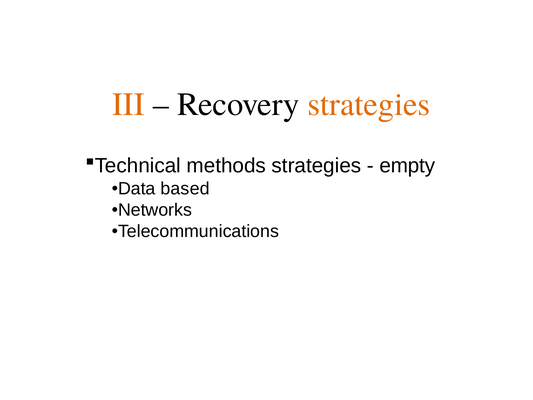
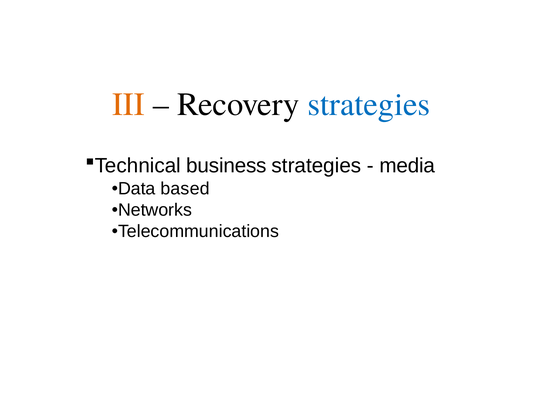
strategies at (369, 104) colour: orange -> blue
methods: methods -> business
empty: empty -> media
